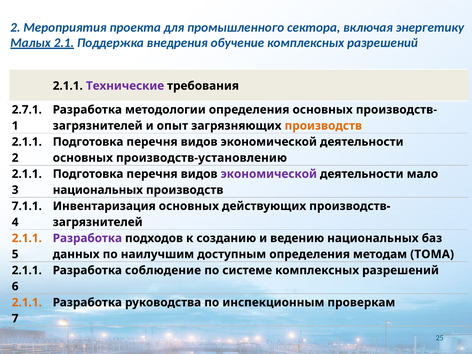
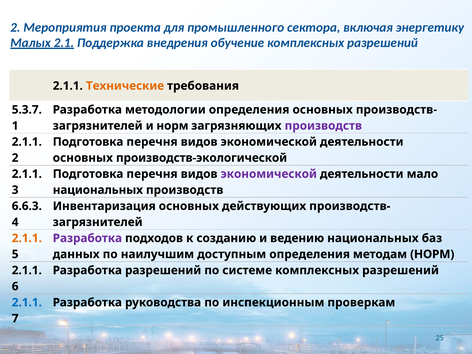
Технические colour: purple -> orange
2.7.1: 2.7.1 -> 5.3.7
и опыт: опыт -> норм
производств at (323, 126) colour: orange -> purple
производств-установлению: производств-установлению -> производств-экологической
7.1.1: 7.1.1 -> 6.6.3
методам ТОМА: ТОМА -> НОРМ
Разработка соблюдение: соблюдение -> разрешений
2.1.1 at (27, 302) colour: orange -> blue
